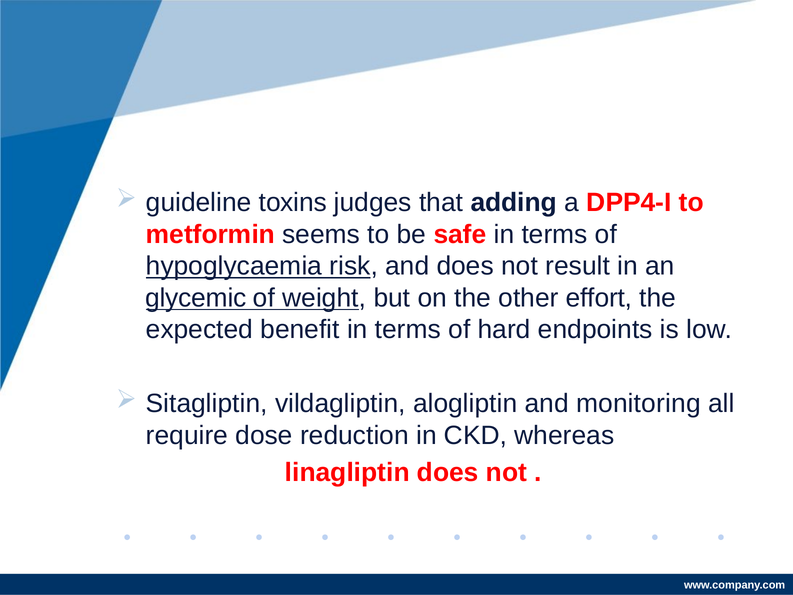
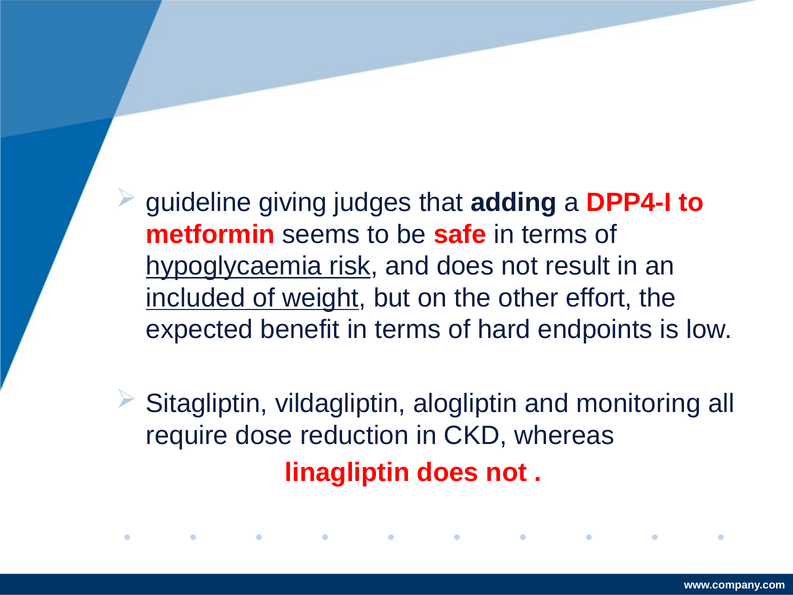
toxins: toxins -> giving
glycemic: glycemic -> included
